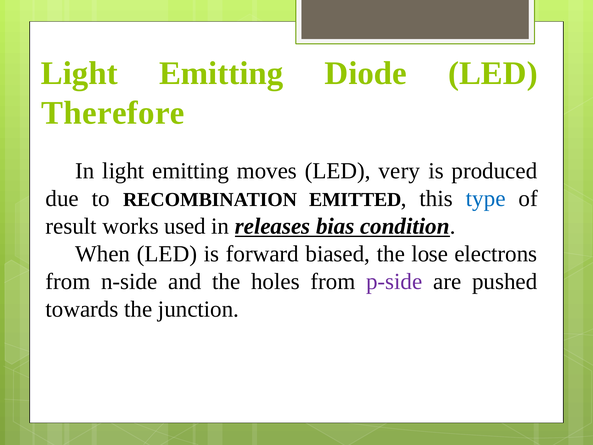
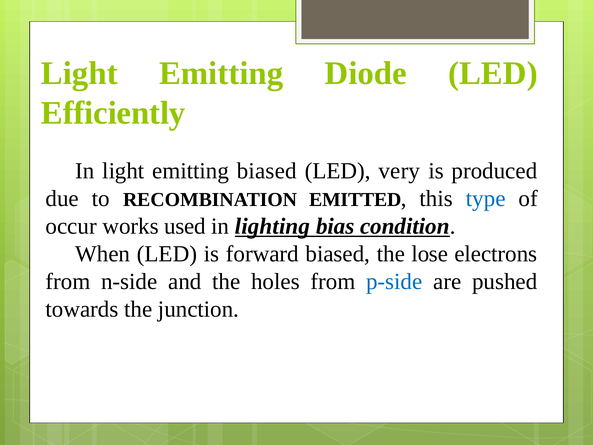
Therefore: Therefore -> Efficiently
emitting moves: moves -> biased
result: result -> occur
releases: releases -> lighting
p-side colour: purple -> blue
